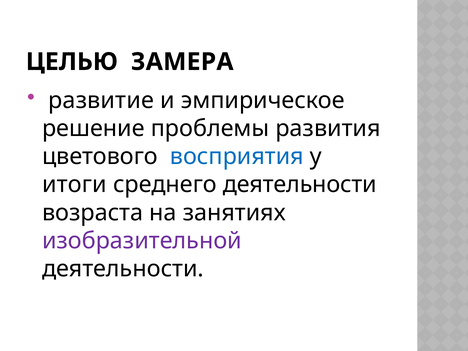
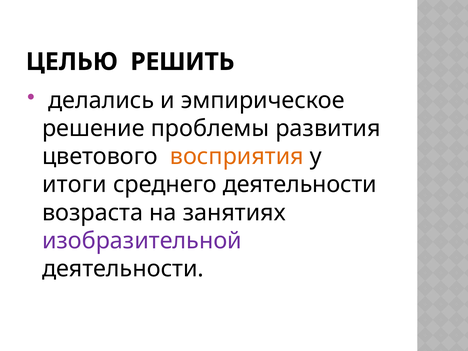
ЗАМЕРА: ЗАМЕРА -> РЕШИТЬ
развитие: развитие -> делались
восприятия colour: blue -> orange
